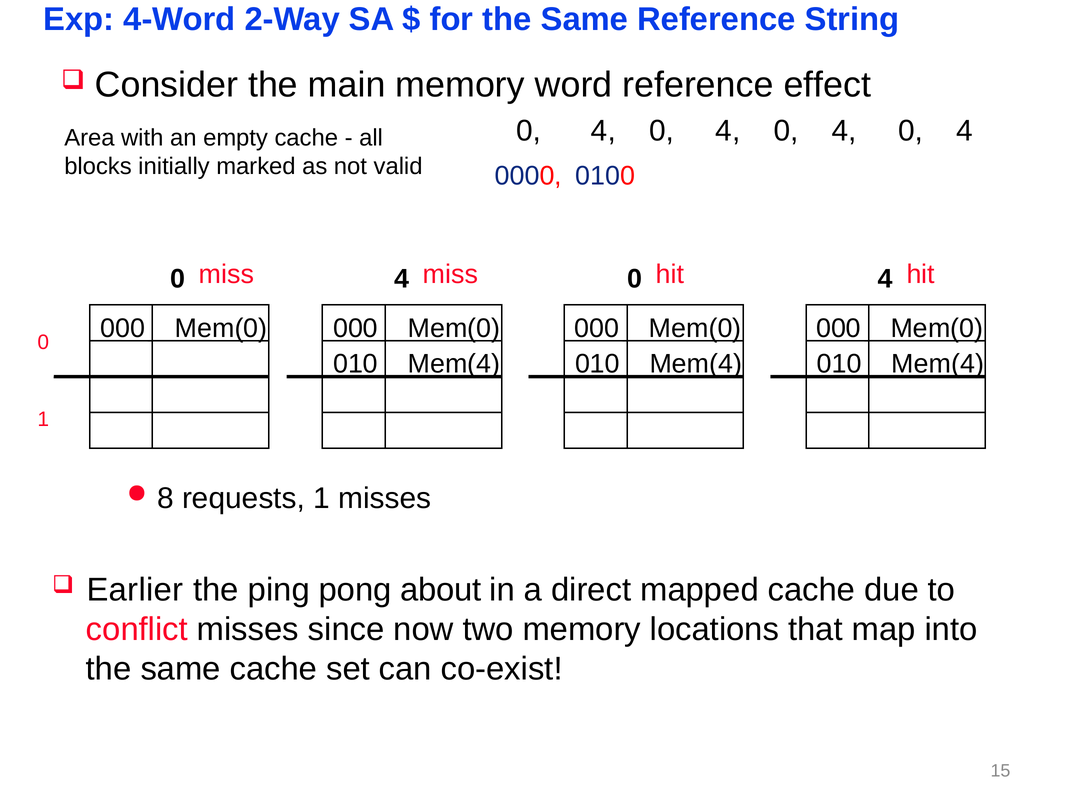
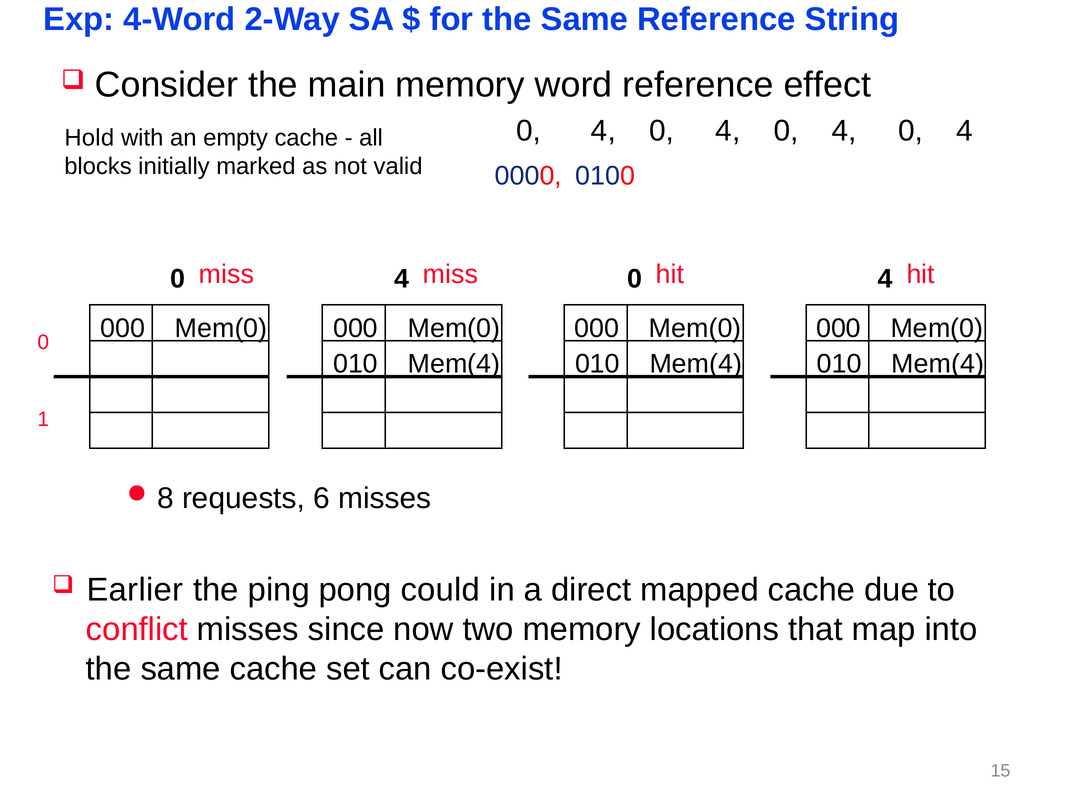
Area: Area -> Hold
requests 1: 1 -> 6
about: about -> could
